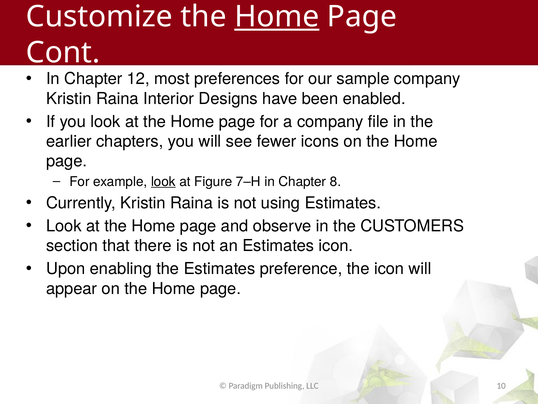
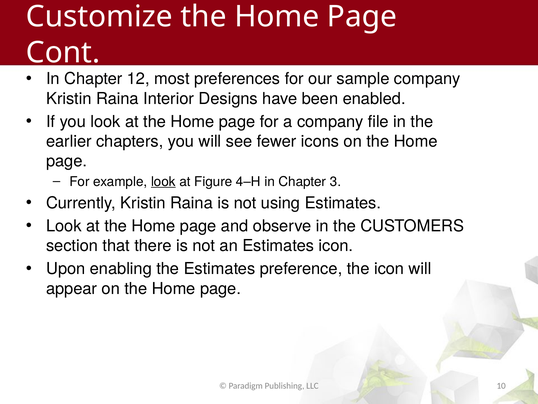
Home at (277, 17) underline: present -> none
7–H: 7–H -> 4–H
8: 8 -> 3
